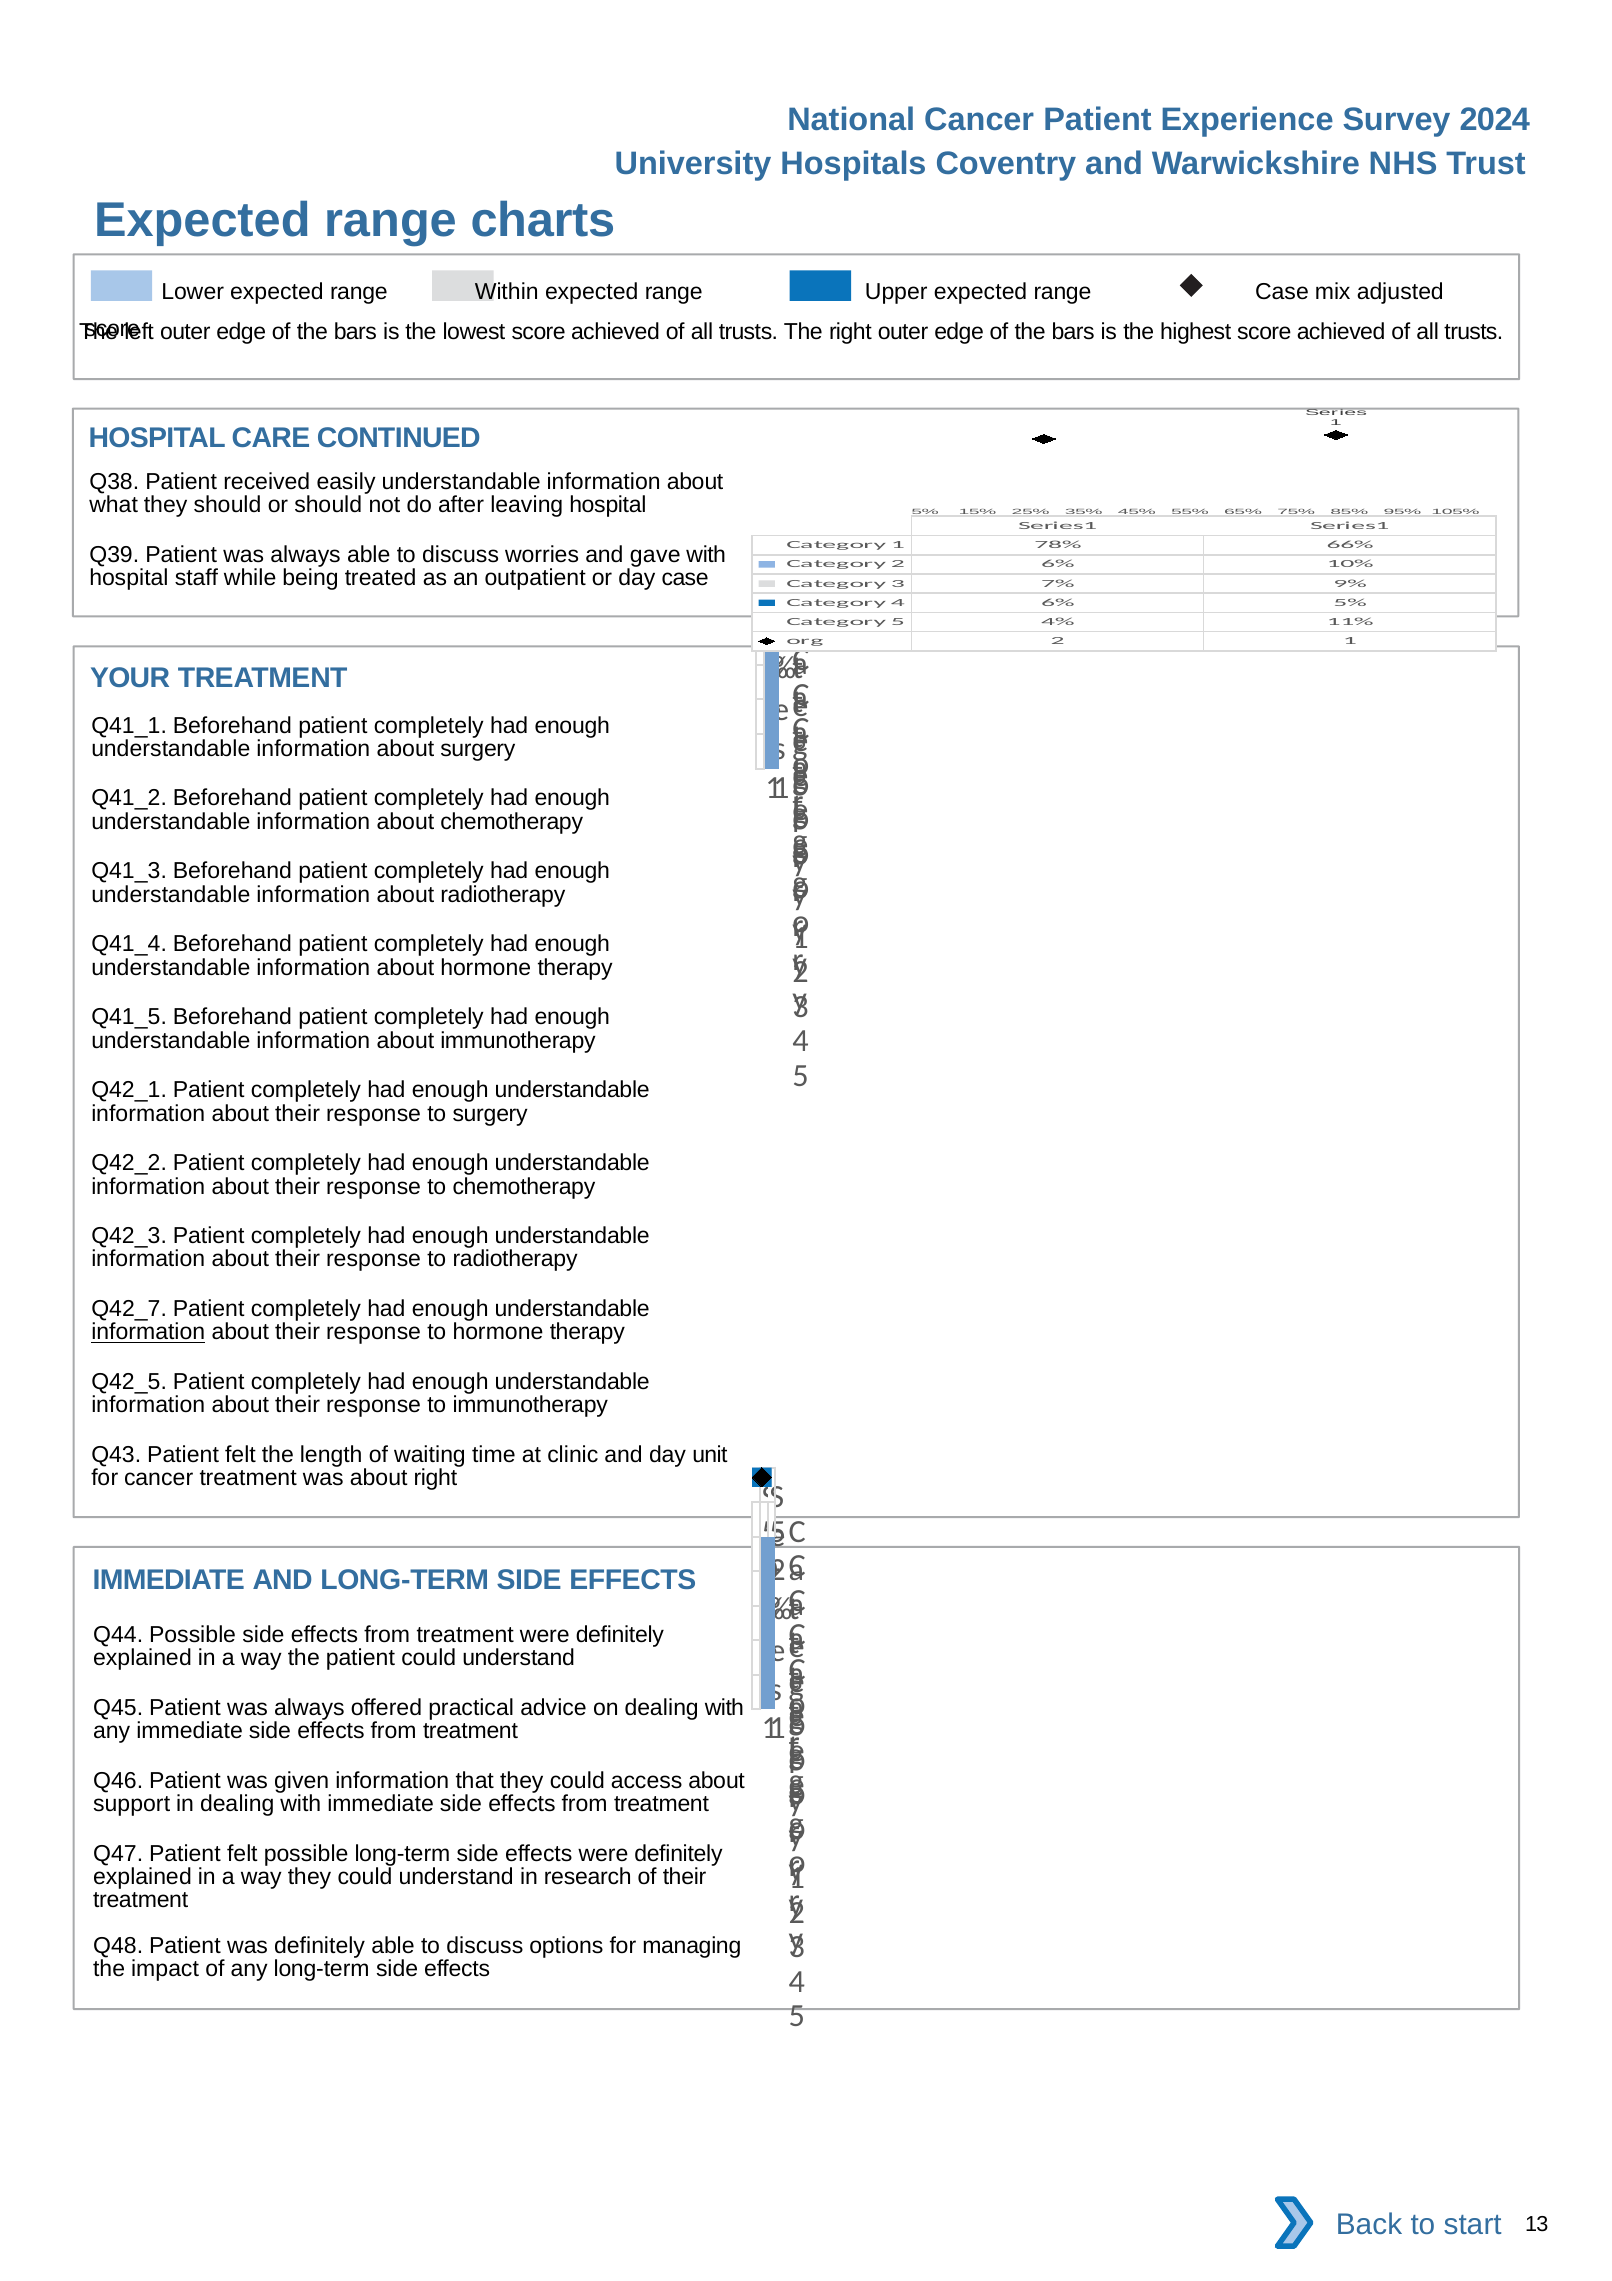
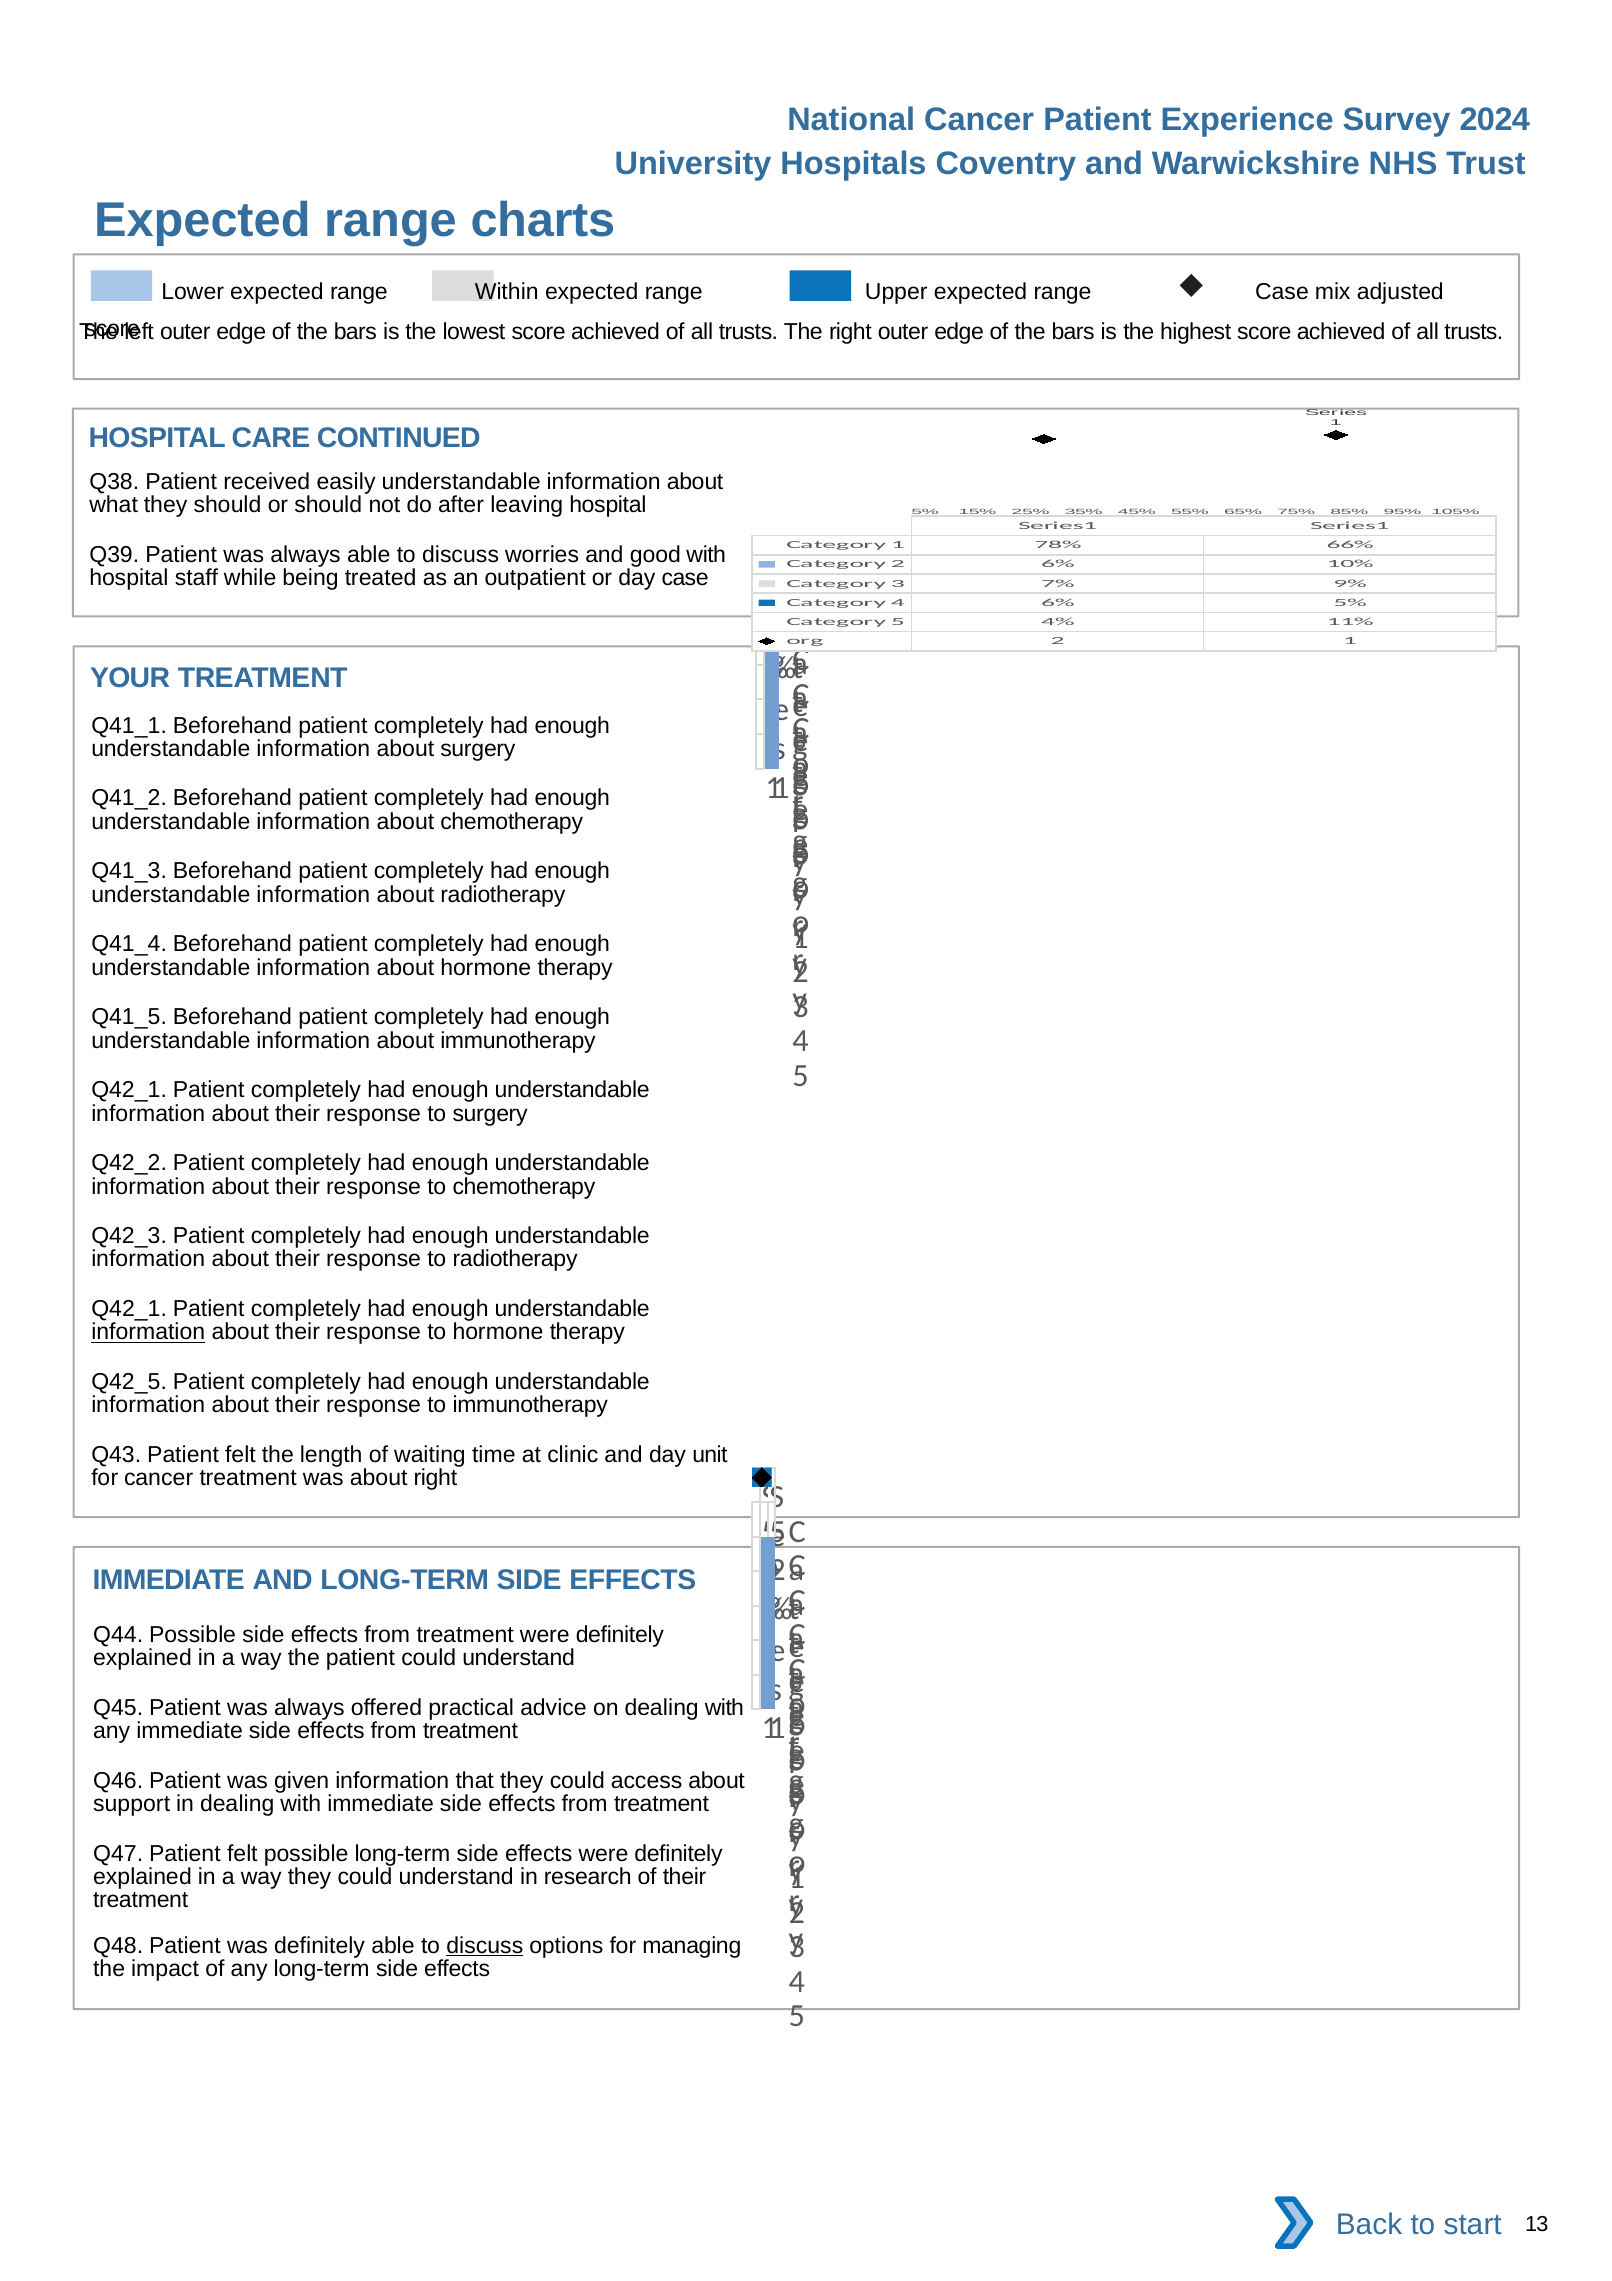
gave: gave -> good
Q42_7 at (129, 1309): Q42_7 -> Q42_1
discuss at (485, 1946) underline: none -> present
